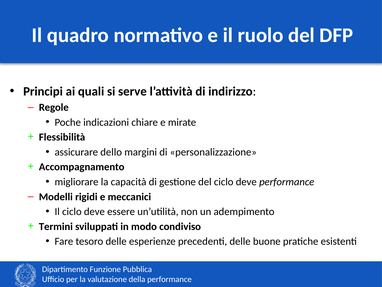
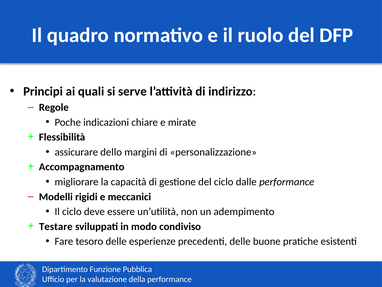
del ciclo deve: deve -> dalle
Termini: Termini -> Testare
